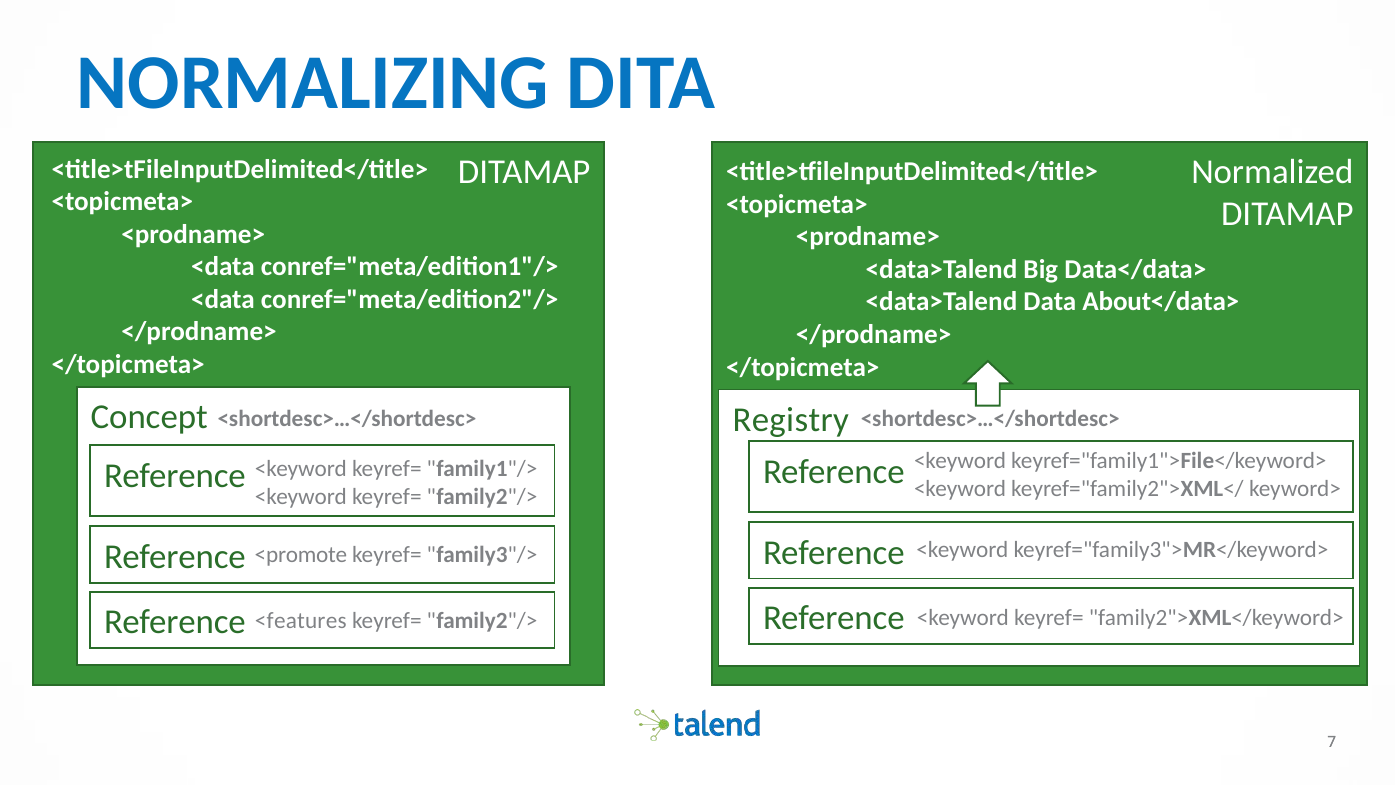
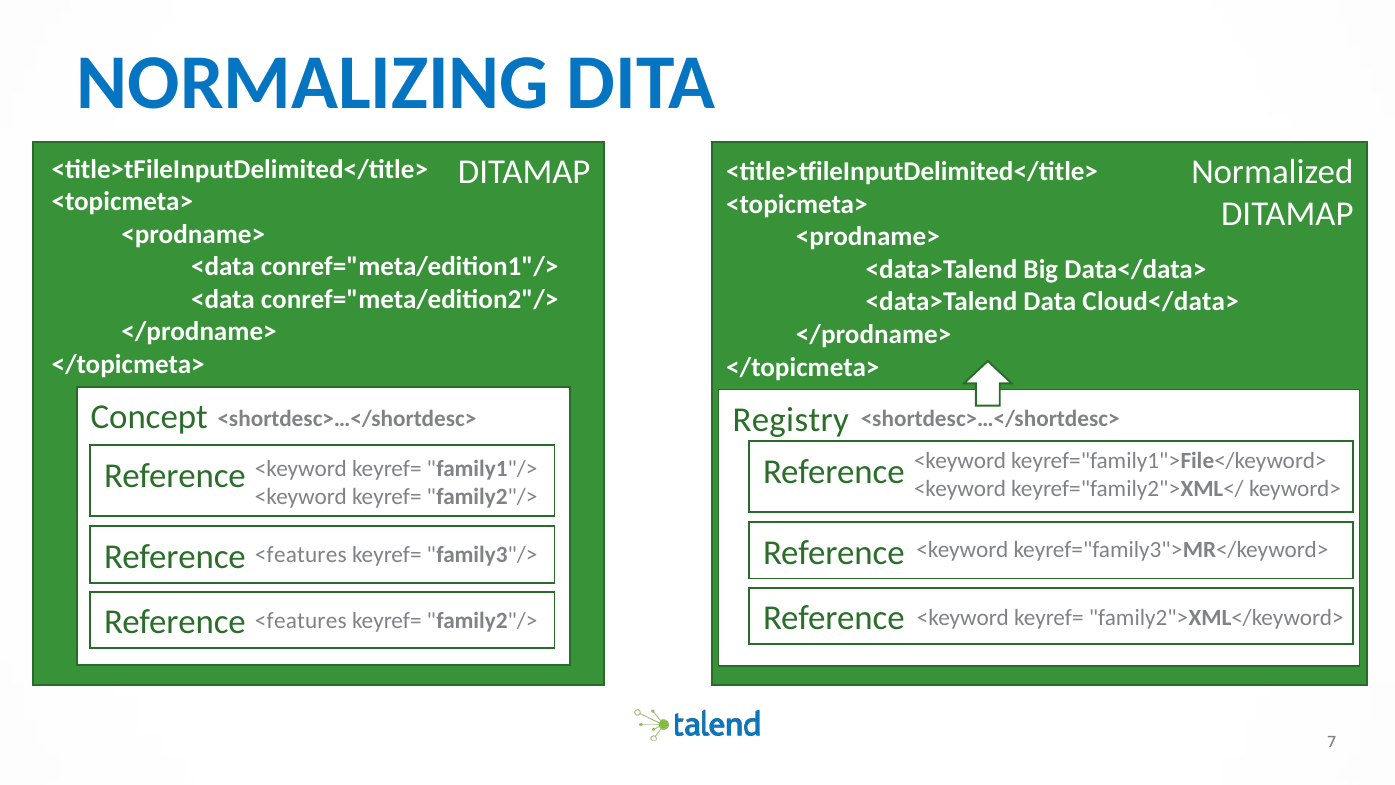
About</data>: About</data> -> Cloud</data>
<promote at (301, 555): <promote -> <features
